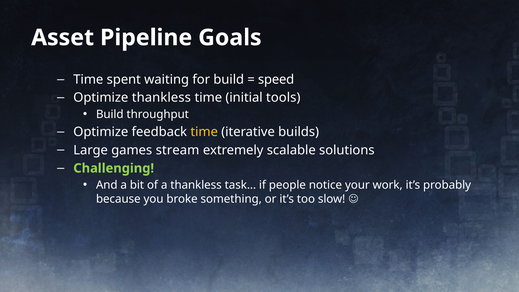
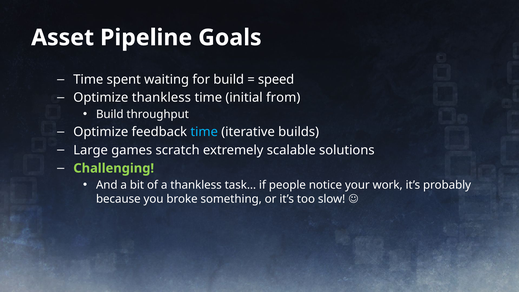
tools: tools -> from
time at (204, 132) colour: yellow -> light blue
stream: stream -> scratch
